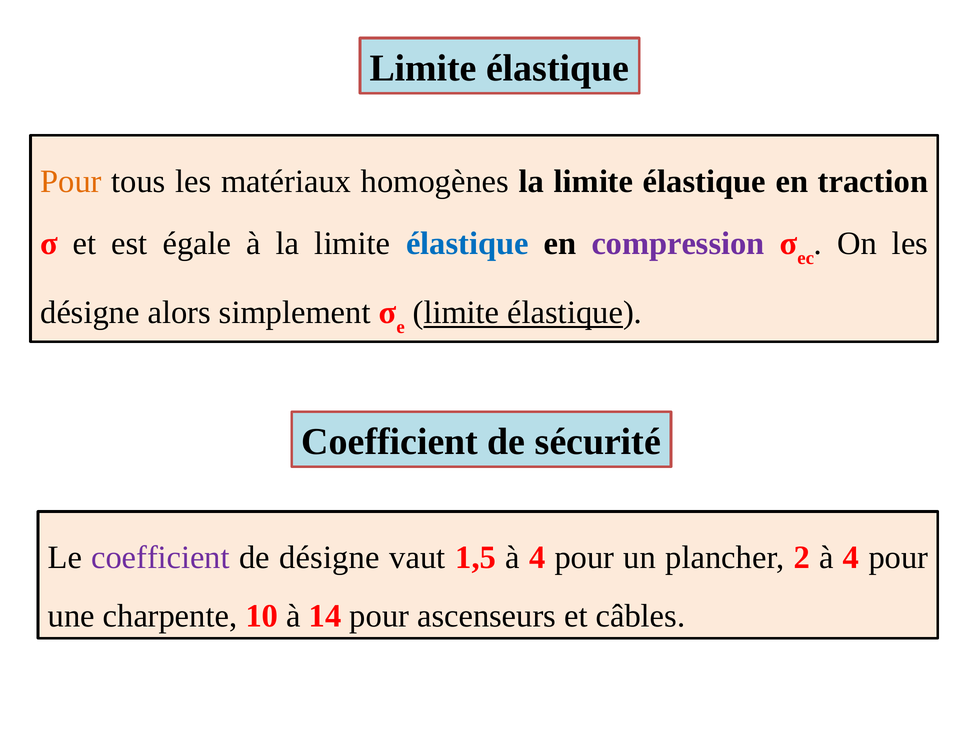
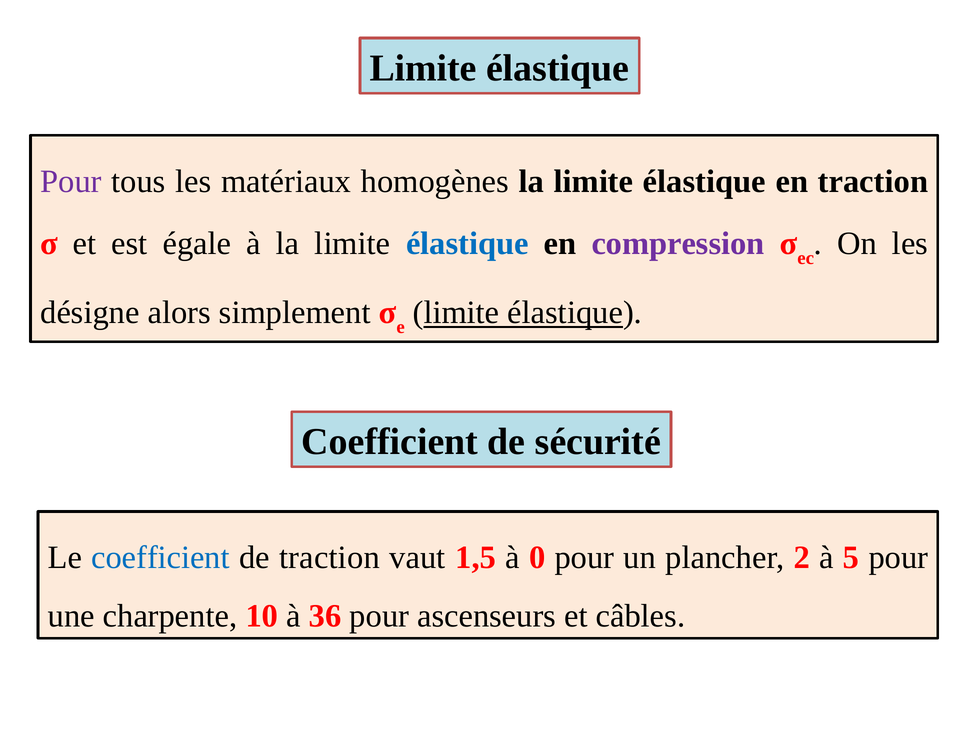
Pour at (71, 181) colour: orange -> purple
coefficient at (161, 558) colour: purple -> blue
de désigne: désigne -> traction
1,5 à 4: 4 -> 0
2 à 4: 4 -> 5
14: 14 -> 36
